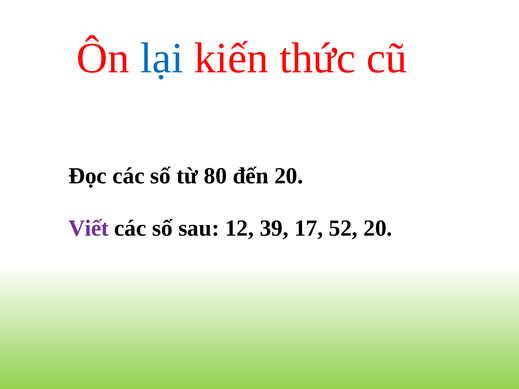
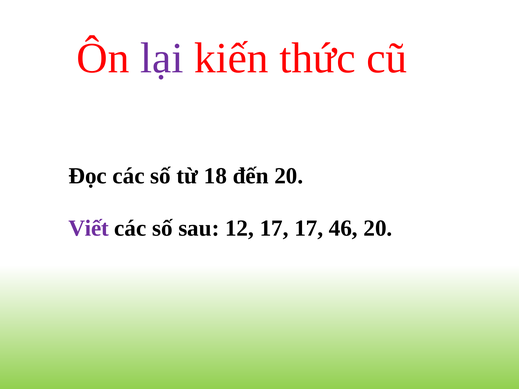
lại colour: blue -> purple
80: 80 -> 18
12 39: 39 -> 17
52: 52 -> 46
